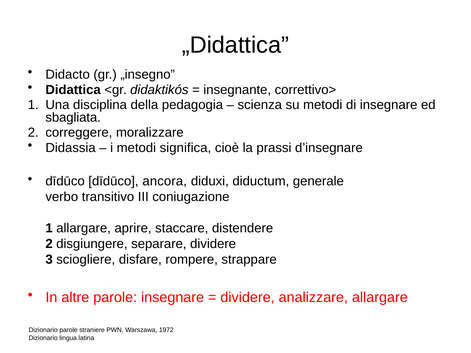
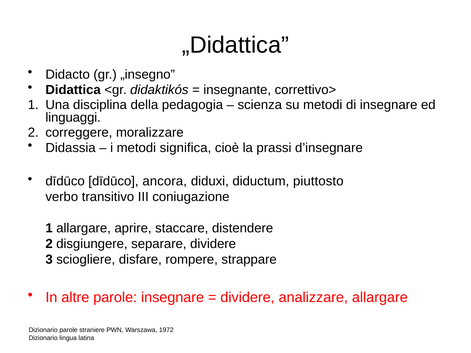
sbagliata: sbagliata -> linguaggi
generale: generale -> piuttosto
